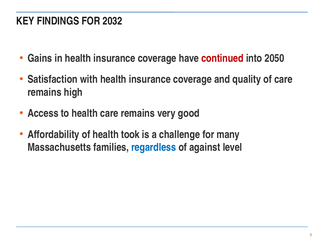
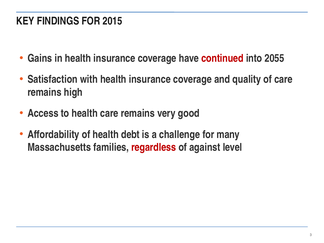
2032: 2032 -> 2015
2050: 2050 -> 2055
took: took -> debt
regardless colour: blue -> red
